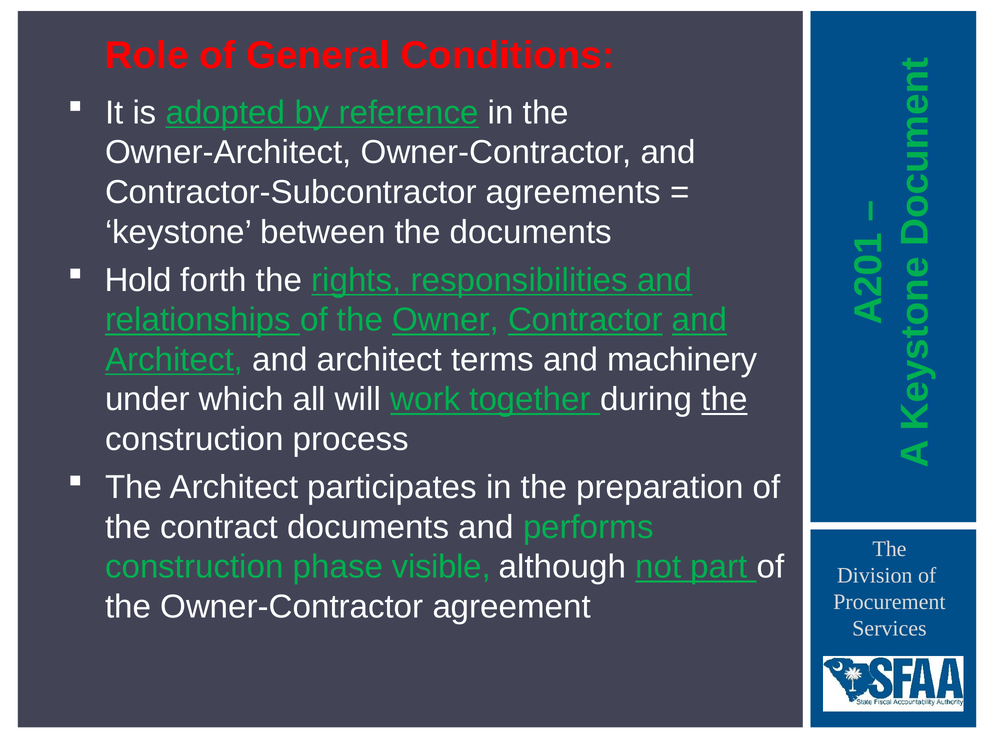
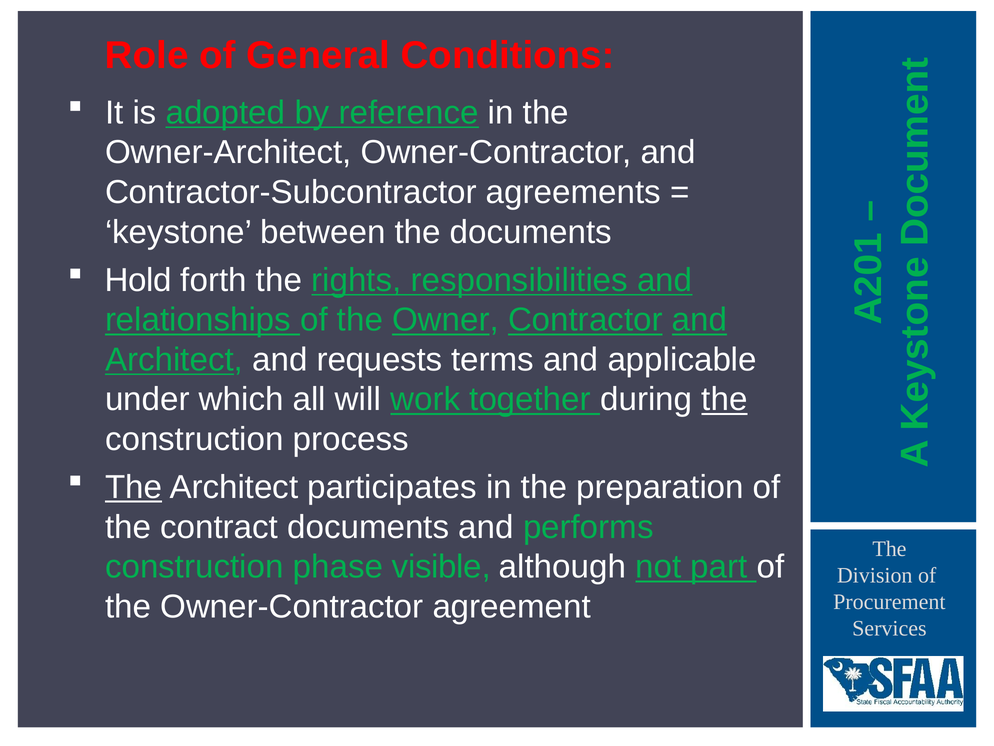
Architect and architect: architect -> requests
machinery: machinery -> applicable
The at (134, 487) underline: none -> present
